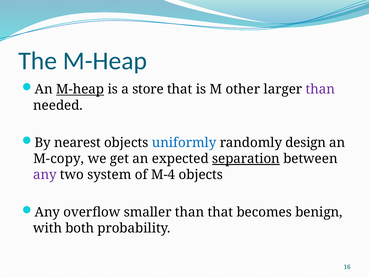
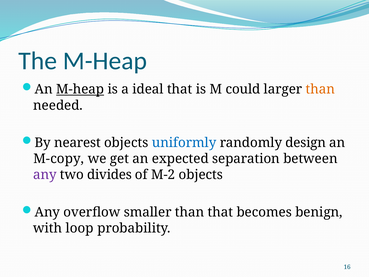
store: store -> ideal
other: other -> could
than at (320, 89) colour: purple -> orange
separation underline: present -> none
system: system -> divides
M-4: M-4 -> M-2
both: both -> loop
